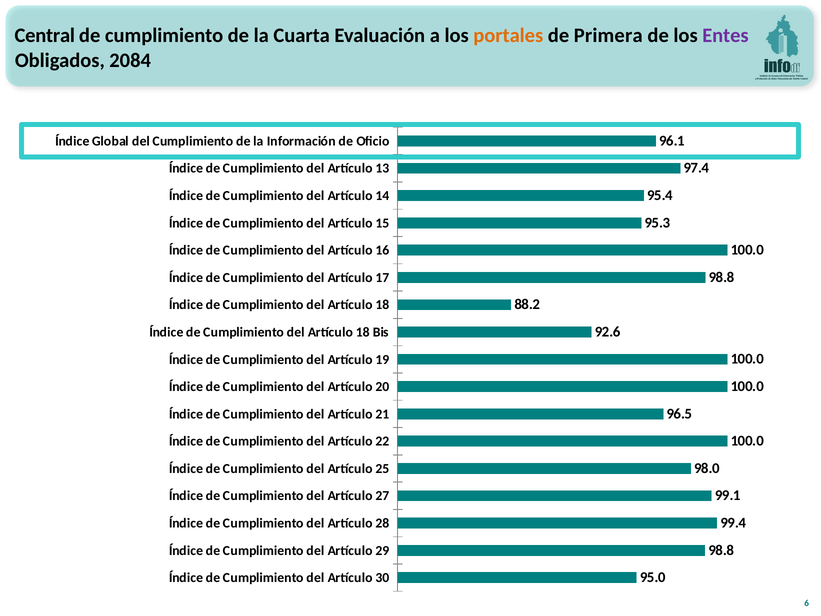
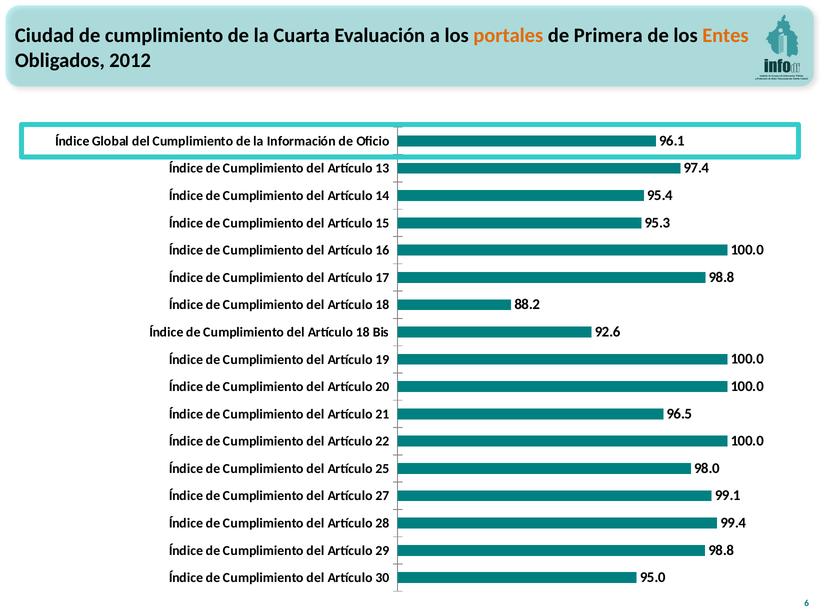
Central: Central -> Ciudad
Entes colour: purple -> orange
2084: 2084 -> 2012
